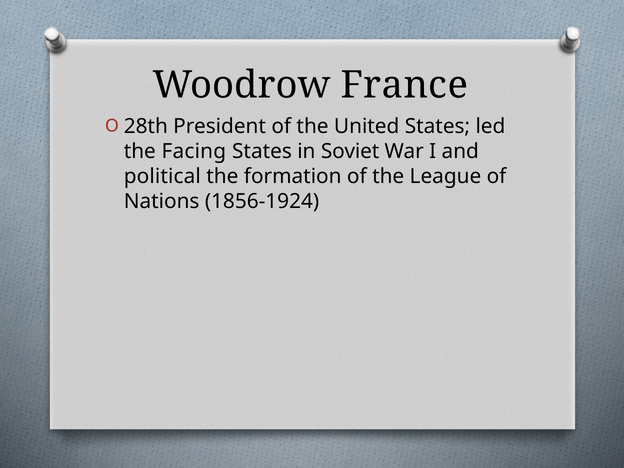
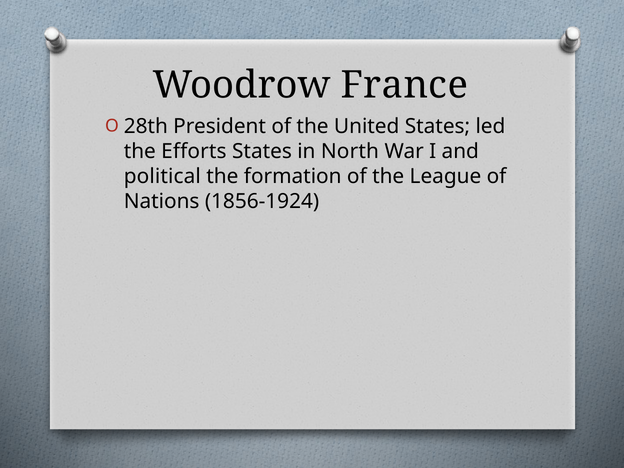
Facing: Facing -> Efforts
Soviet: Soviet -> North
